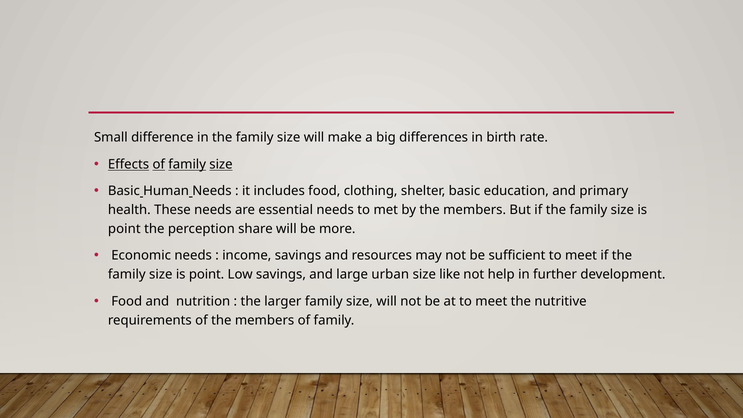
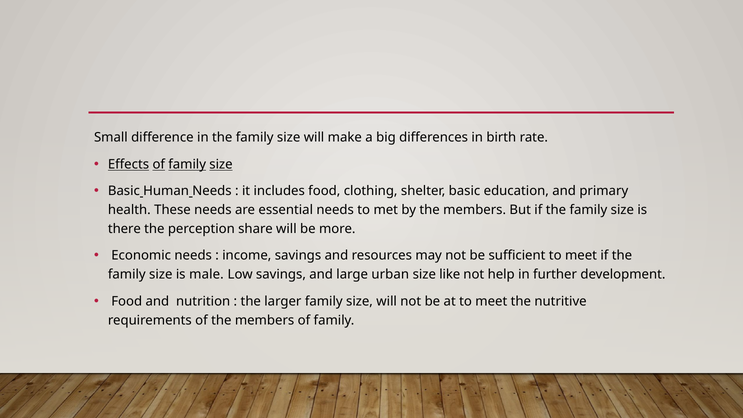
point at (124, 229): point -> there
point at (207, 275): point -> male
